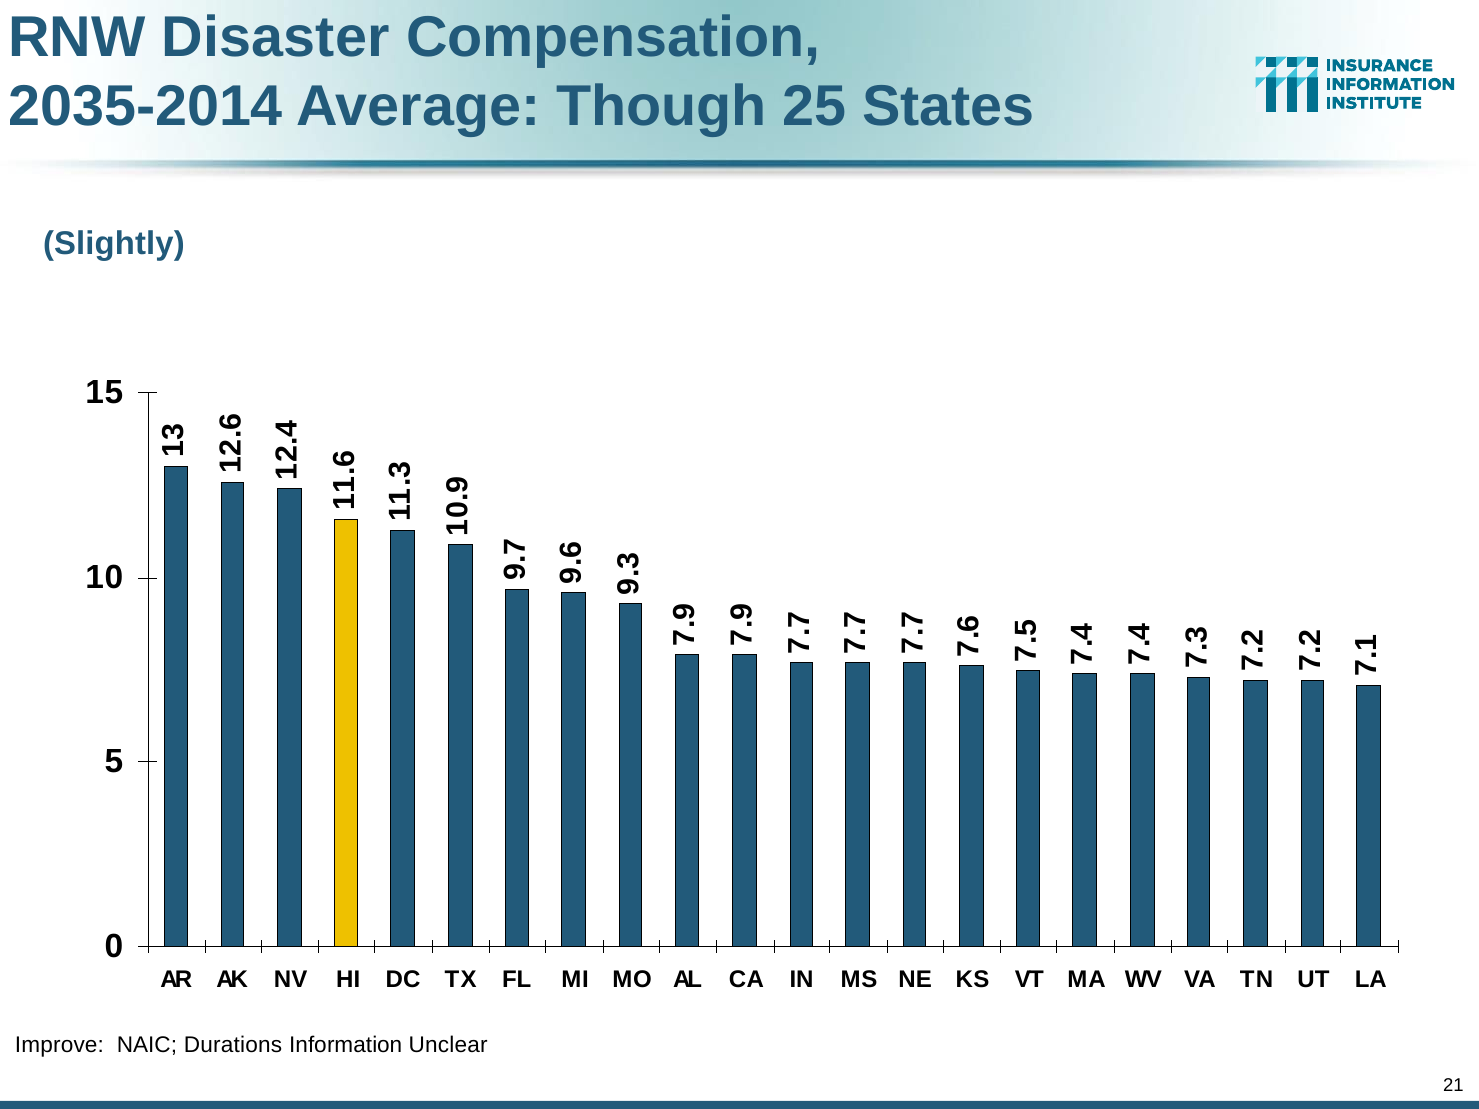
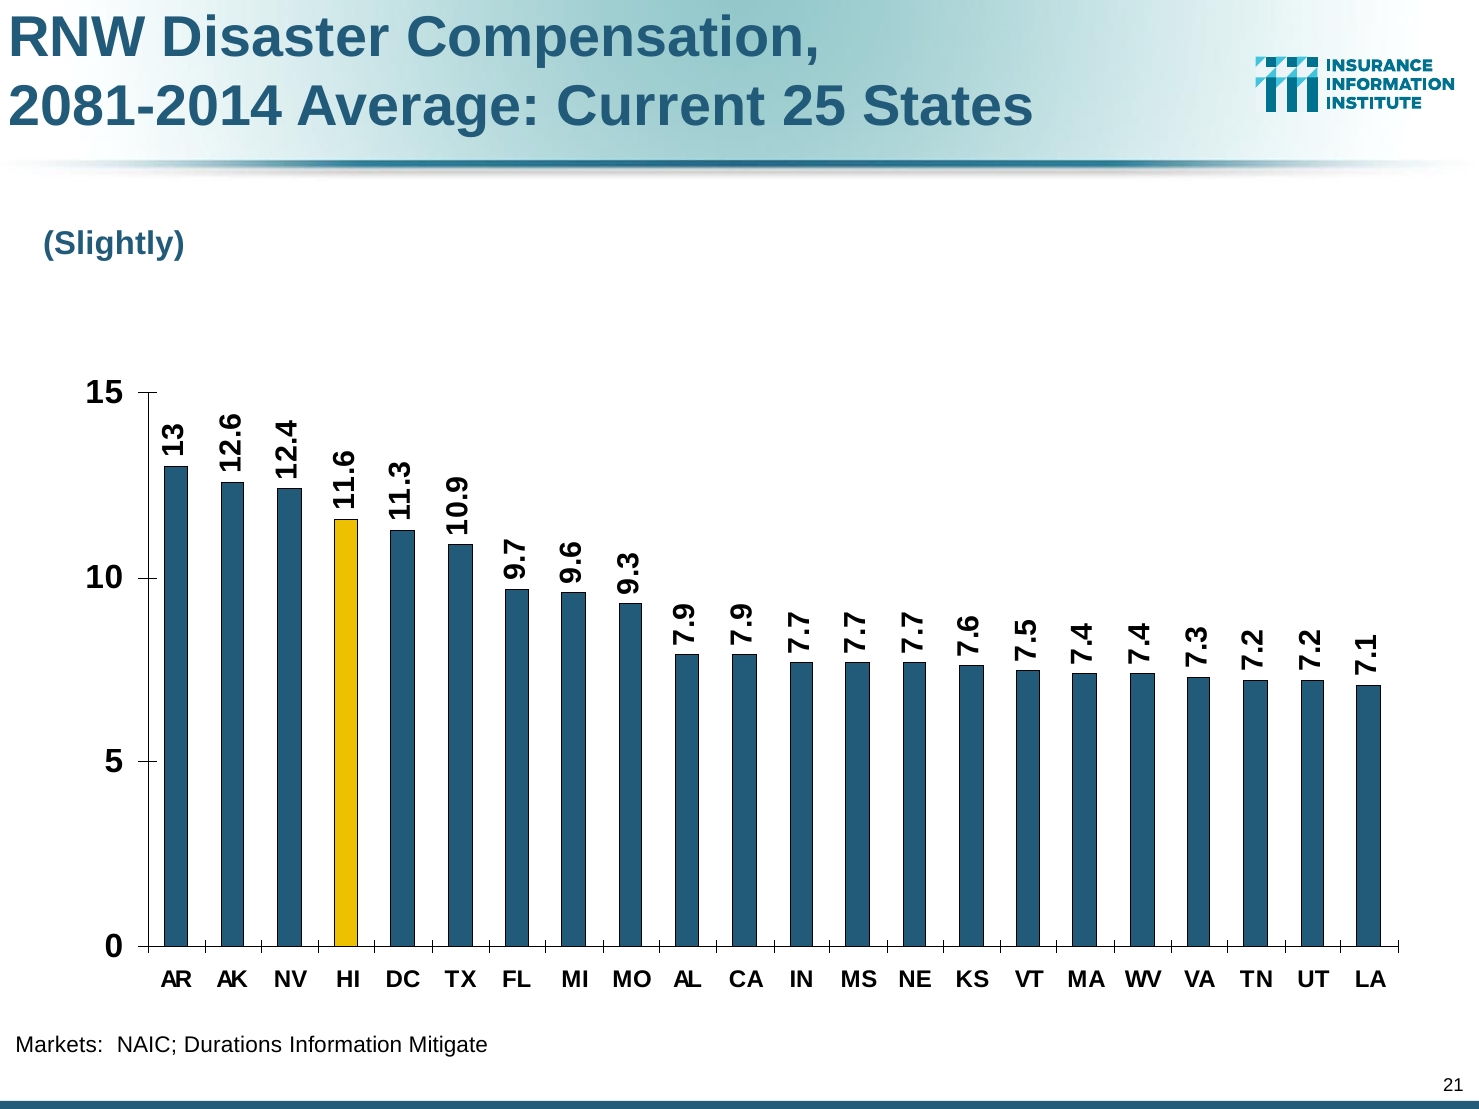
2035-2014: 2035-2014 -> 2081-2014
Though: Though -> Current
Improve: Improve -> Markets
Unclear: Unclear -> Mitigate
